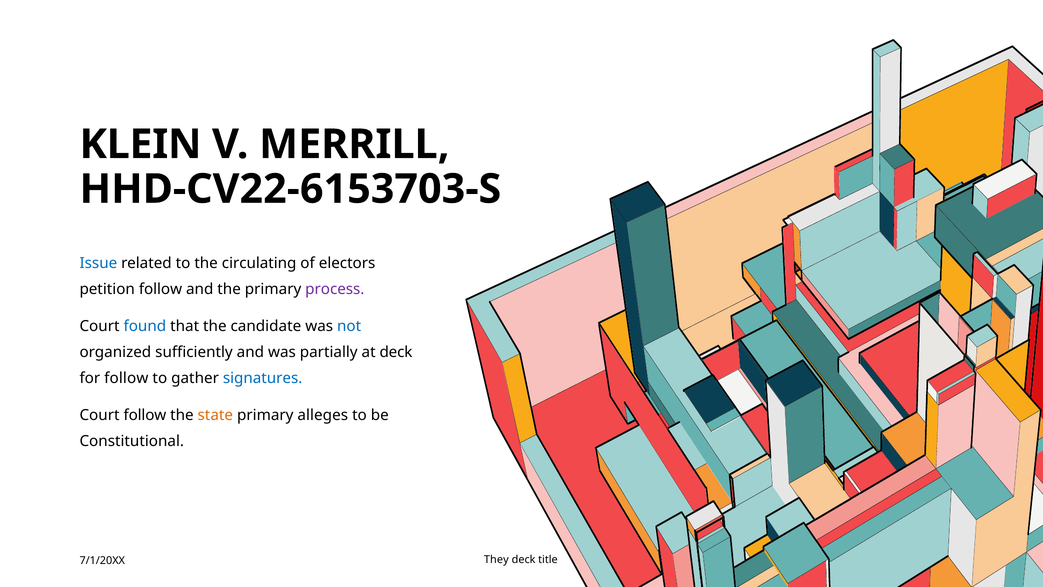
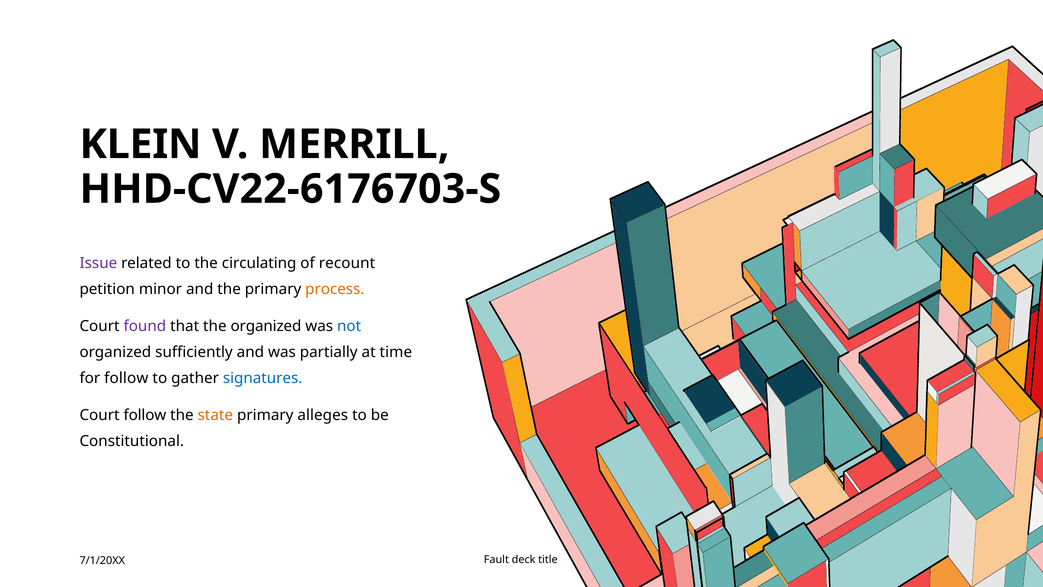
HHD-CV22-6153703-S: HHD-CV22-6153703-S -> HHD-CV22-6176703-S
Issue colour: blue -> purple
electors: electors -> recount
petition follow: follow -> minor
process colour: purple -> orange
found colour: blue -> purple
the candidate: candidate -> organized
at deck: deck -> time
They: They -> Fault
